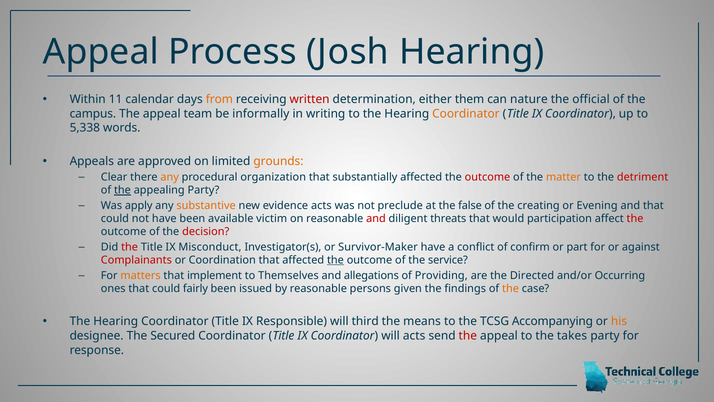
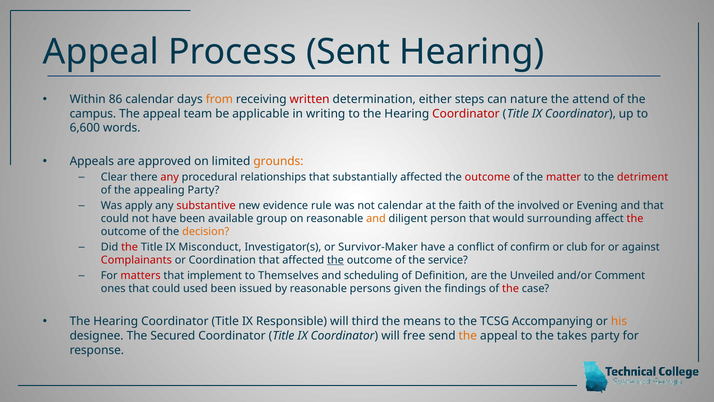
Josh: Josh -> Sent
11: 11 -> 86
them: them -> steps
official: official -> attend
informally: informally -> applicable
Coordinator at (466, 114) colour: orange -> red
5,338: 5,338 -> 6,600
any at (170, 177) colour: orange -> red
organization: organization -> relationships
matter colour: orange -> red
the at (122, 190) underline: present -> none
substantive colour: orange -> red
evidence acts: acts -> rule
not preclude: preclude -> calendar
false: false -> faith
creating: creating -> involved
victim: victim -> group
and at (376, 218) colour: red -> orange
threats: threats -> person
participation: participation -> surrounding
decision colour: red -> orange
part: part -> club
matters colour: orange -> red
allegations: allegations -> scheduling
Providing: Providing -> Definition
Directed: Directed -> Unveiled
Occurring: Occurring -> Comment
fairly: fairly -> used
the at (510, 288) colour: orange -> red
will acts: acts -> free
the at (468, 335) colour: red -> orange
